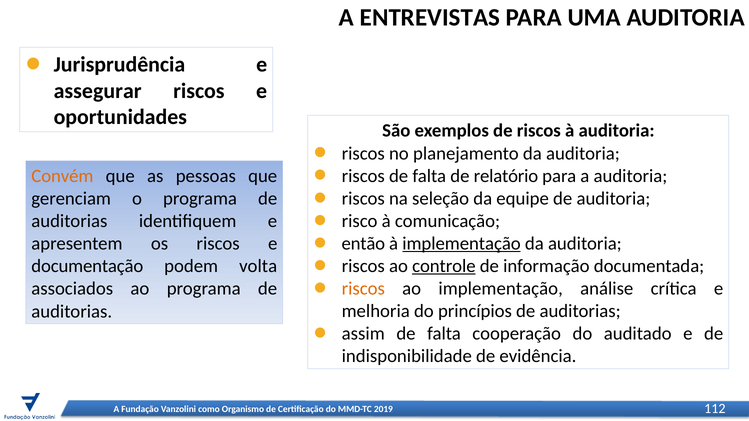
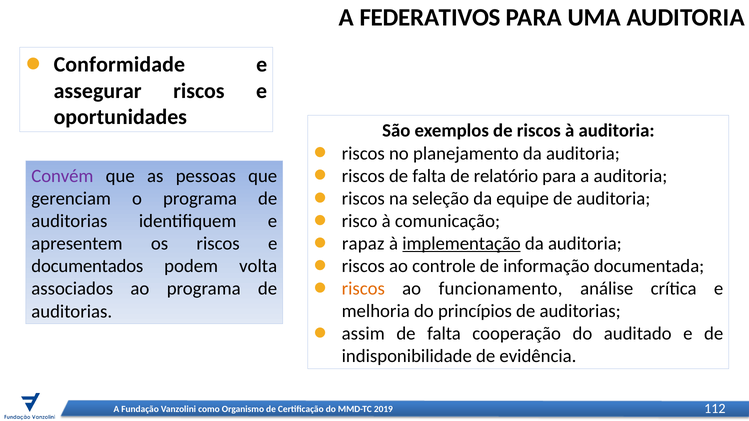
ENTREVISTAS: ENTREVISTAS -> FEDERATIVOS
Jurisprudência: Jurisprudência -> Conformidade
Convém colour: orange -> purple
então: então -> rapaz
controle underline: present -> none
documentação: documentação -> documentados
ao implementação: implementação -> funcionamento
